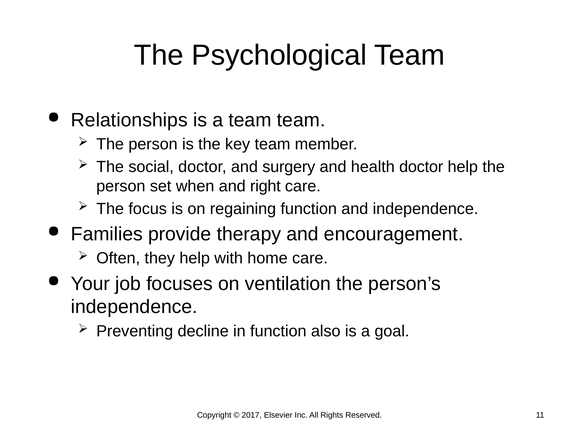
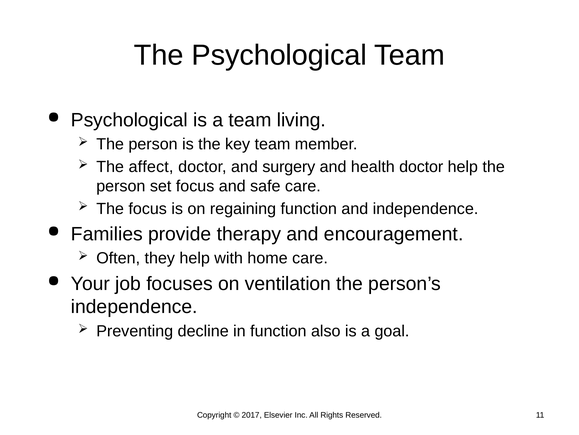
Relationships at (129, 120): Relationships -> Psychological
team team: team -> living
social: social -> affect
set when: when -> focus
right: right -> safe
